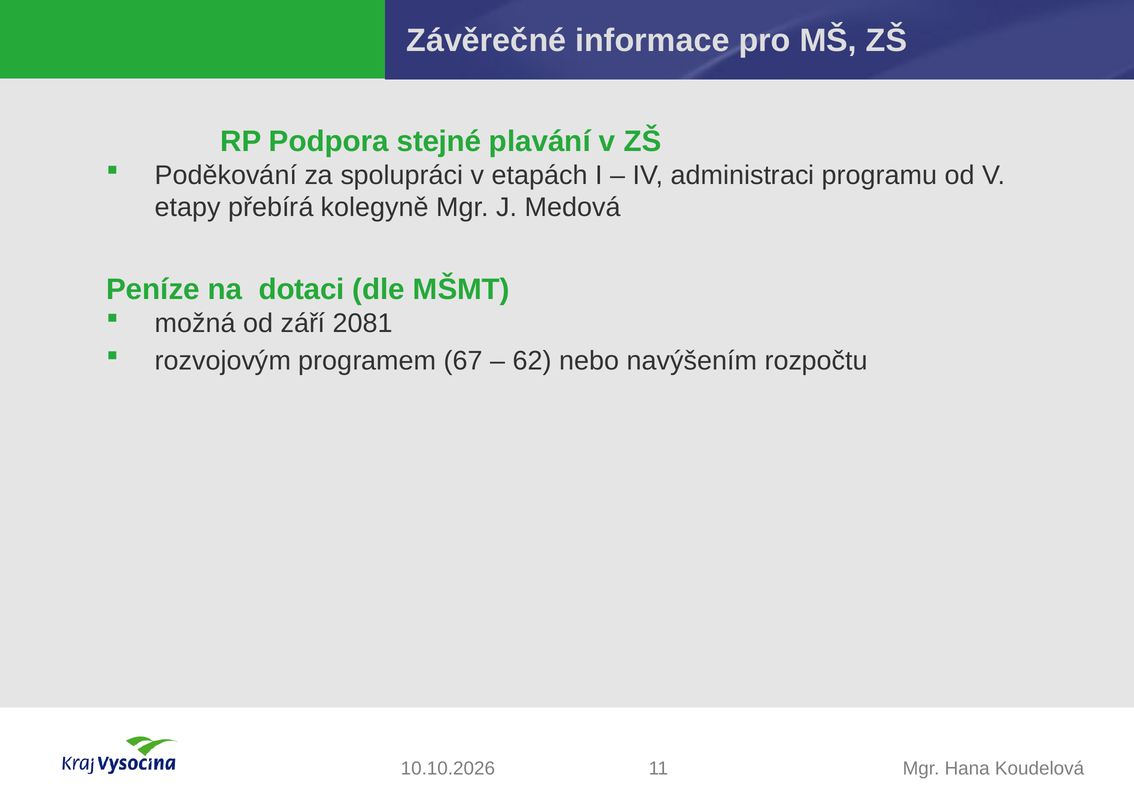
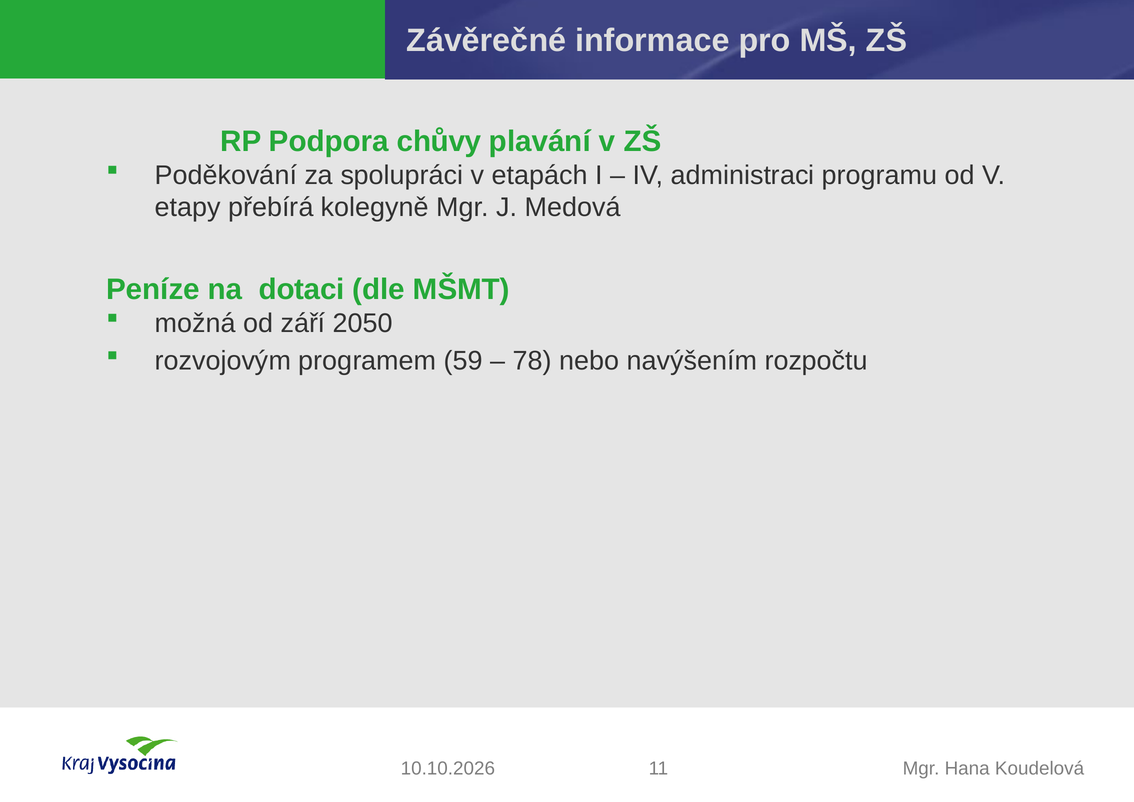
stejné: stejné -> chůvy
2081: 2081 -> 2050
67: 67 -> 59
62: 62 -> 78
